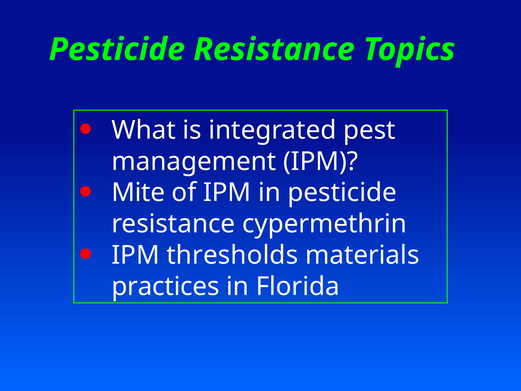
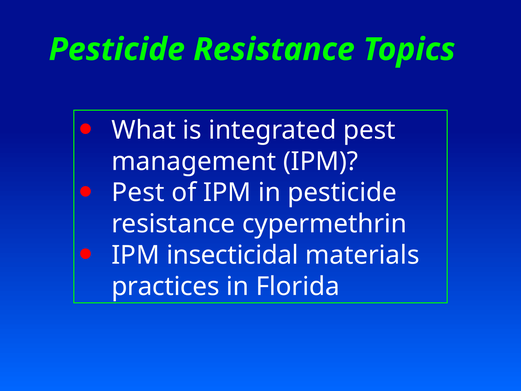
Mite at (138, 193): Mite -> Pest
thresholds: thresholds -> insecticidal
